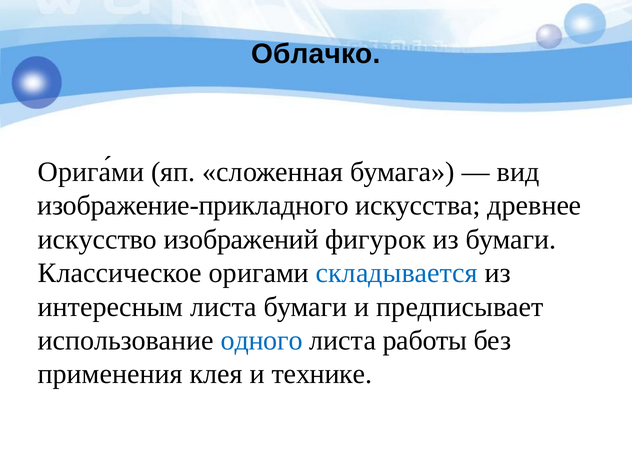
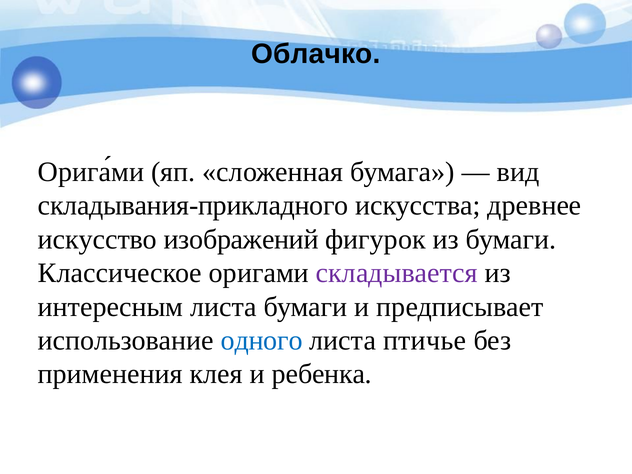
изображение-прикладного: изображение-прикладного -> складывания-прикладного
складывается colour: blue -> purple
работы: работы -> птичье
технике: технике -> ребенка
